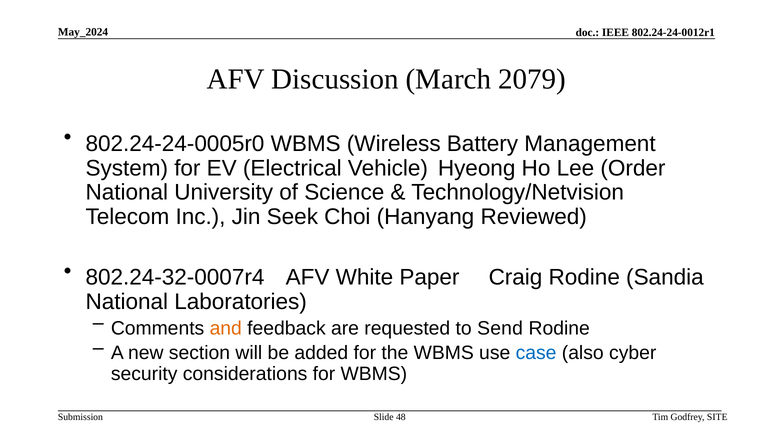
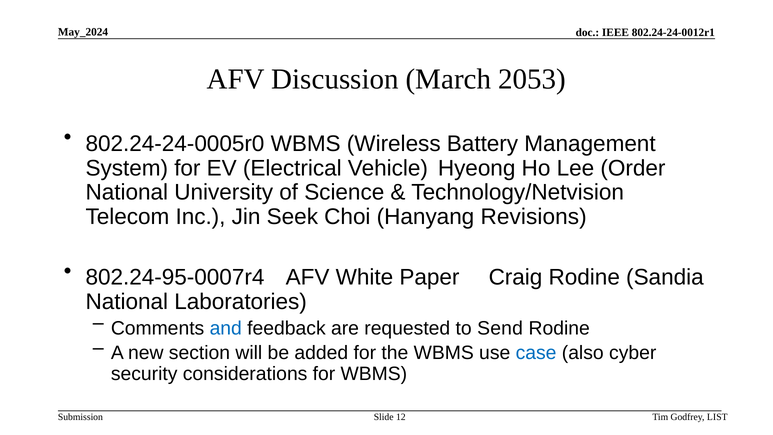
2079: 2079 -> 2053
Reviewed: Reviewed -> Revisions
802.24-32-0007r4: 802.24-32-0007r4 -> 802.24-95-0007r4
and colour: orange -> blue
48: 48 -> 12
SITE: SITE -> LIST
